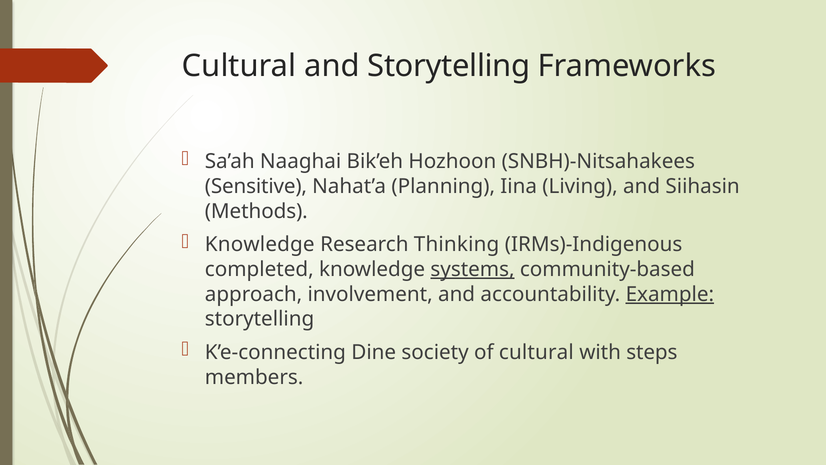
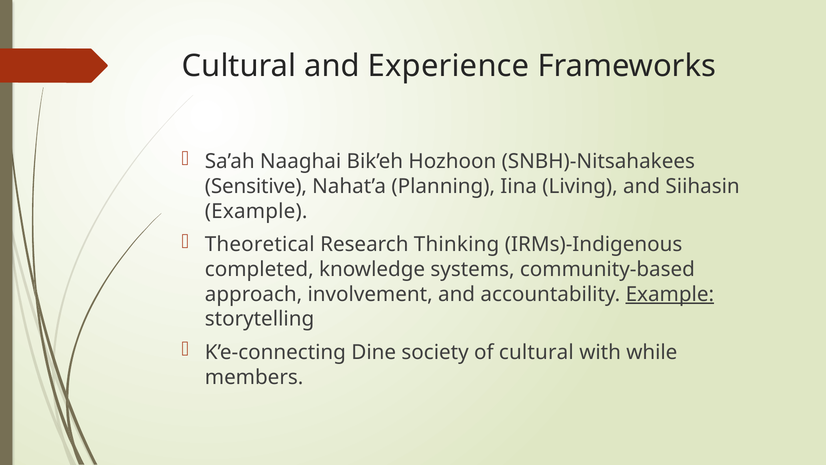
and Storytelling: Storytelling -> Experience
Methods at (256, 211): Methods -> Example
Knowledge at (260, 244): Knowledge -> Theoretical
systems underline: present -> none
steps: steps -> while
